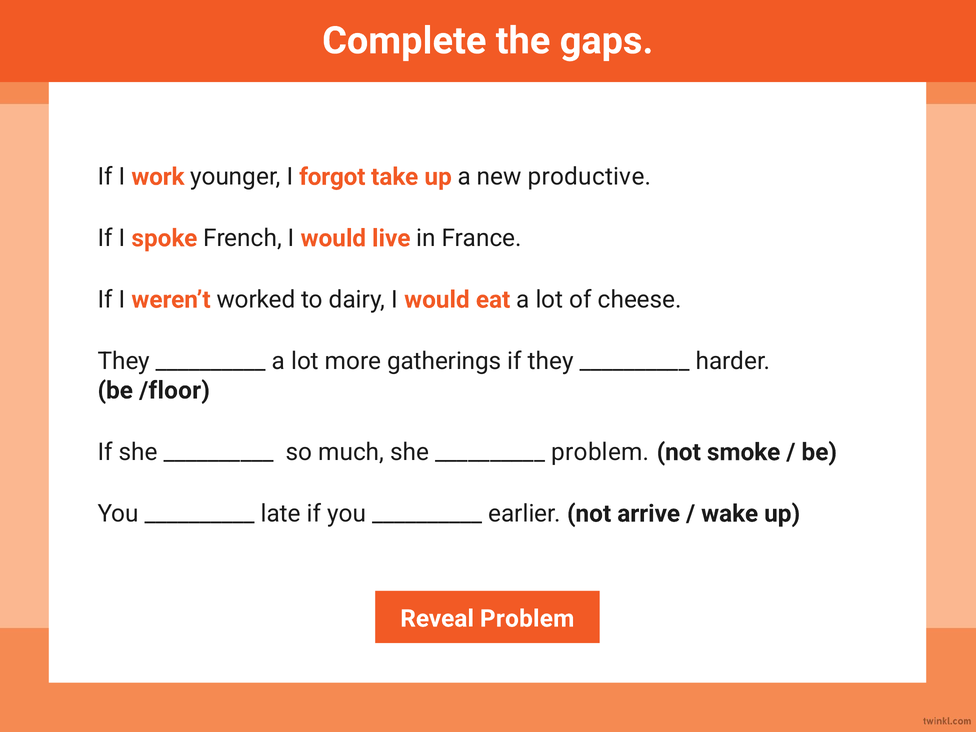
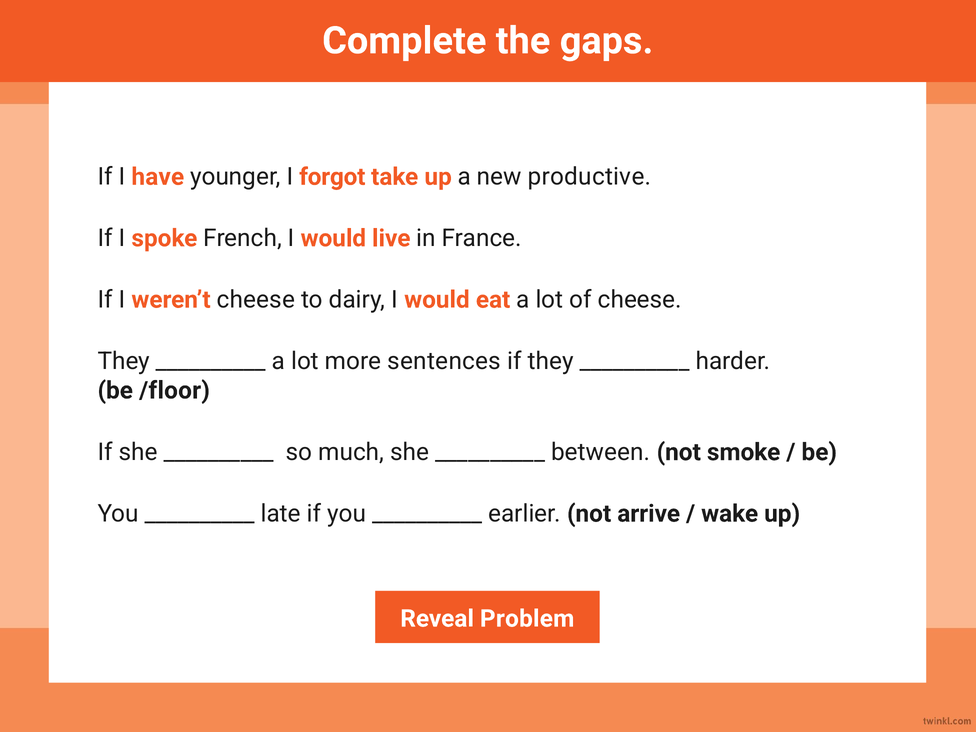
work: work -> have
weren’t worked: worked -> cheese
gatherings: gatherings -> sentences
problem at (600, 452): problem -> between
